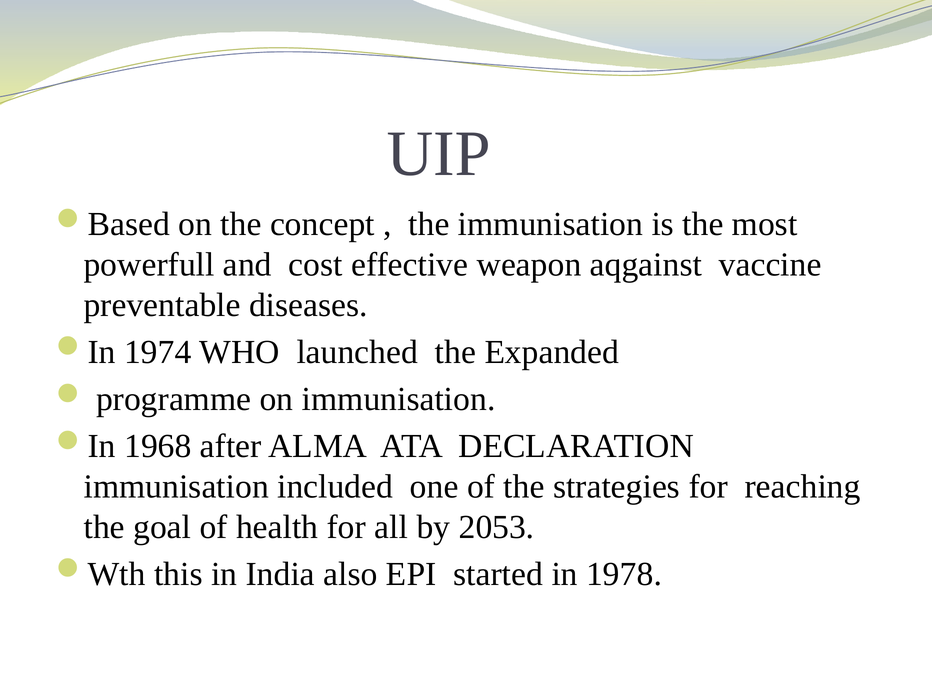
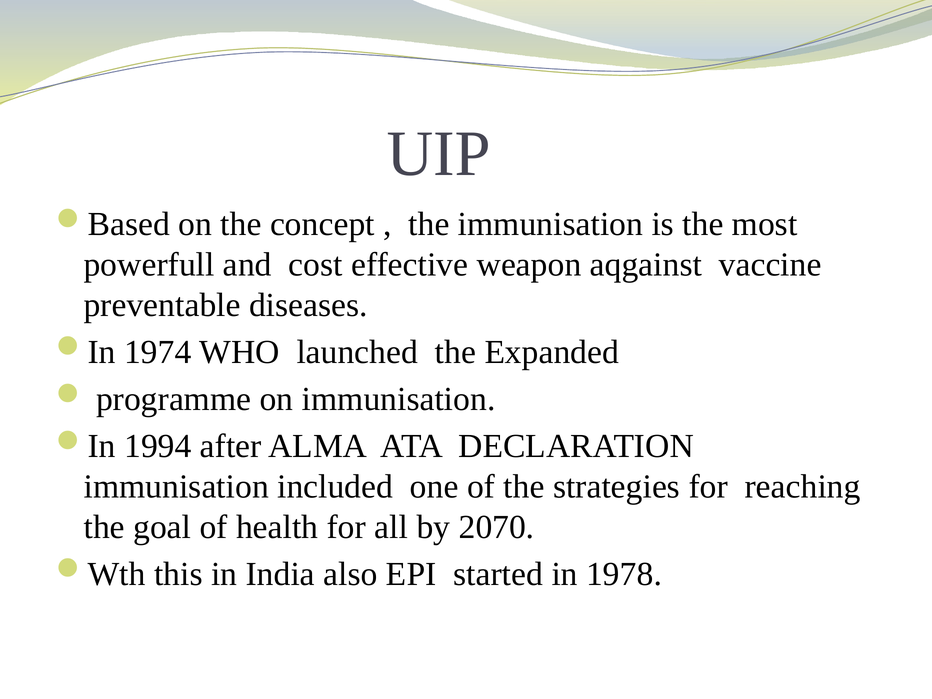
1968: 1968 -> 1994
2053: 2053 -> 2070
